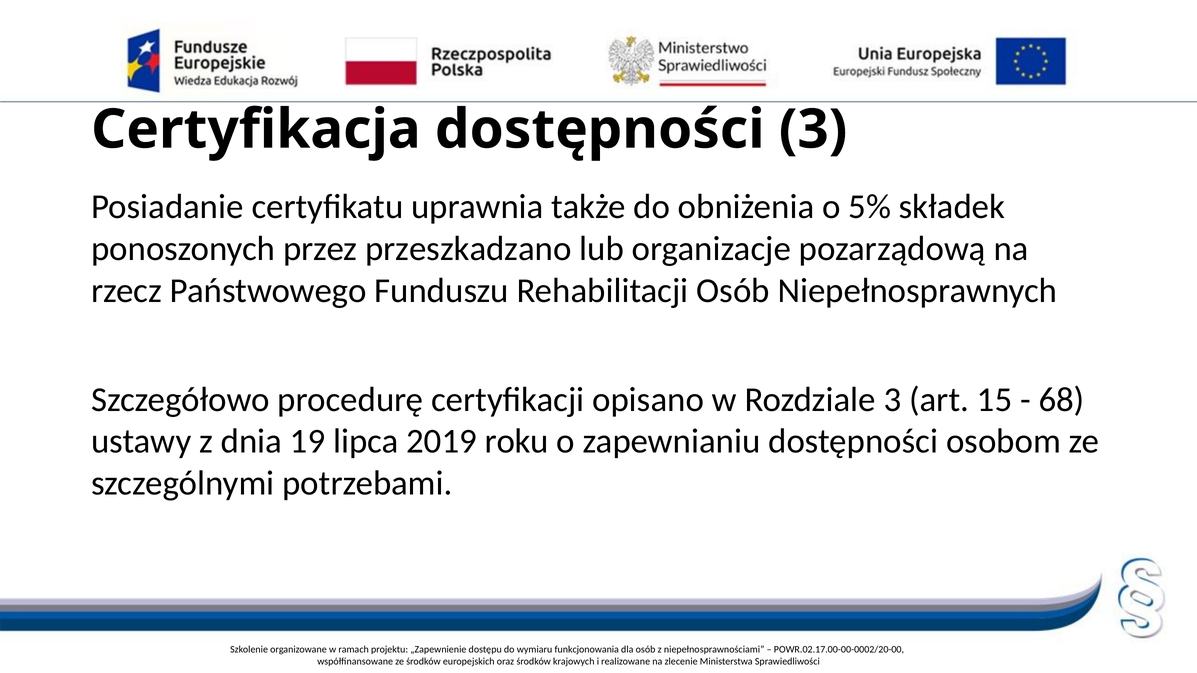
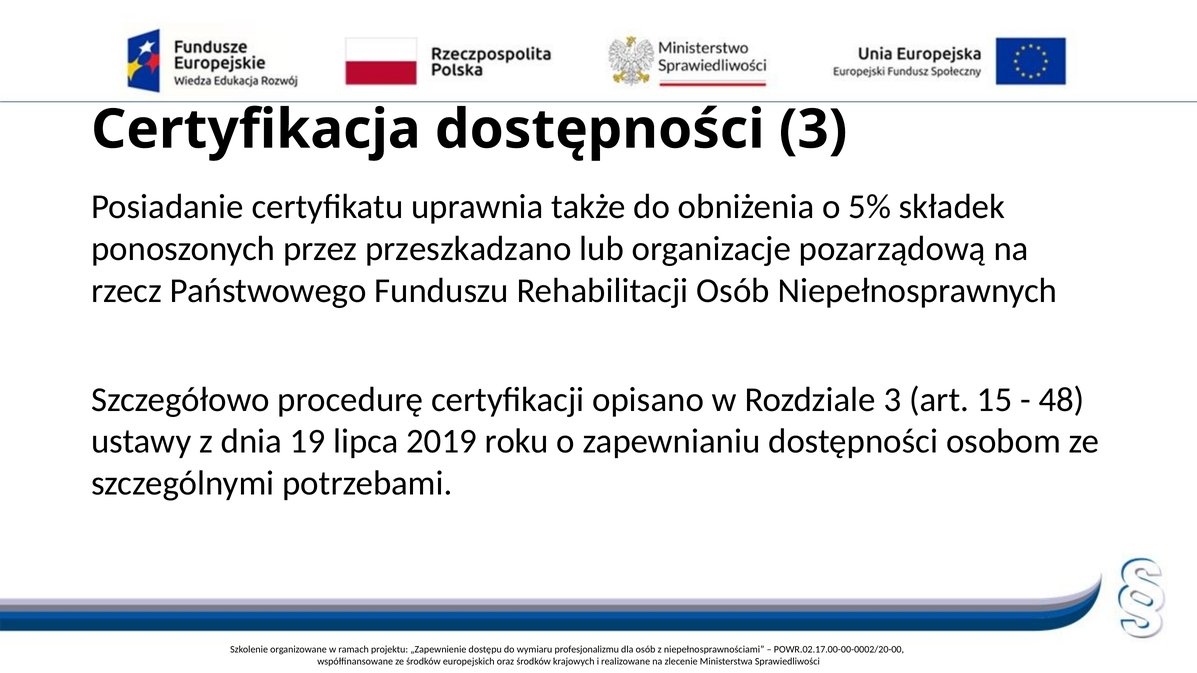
68: 68 -> 48
funkcjonowania: funkcjonowania -> profesjonalizmu
